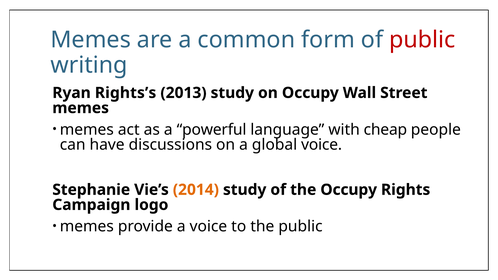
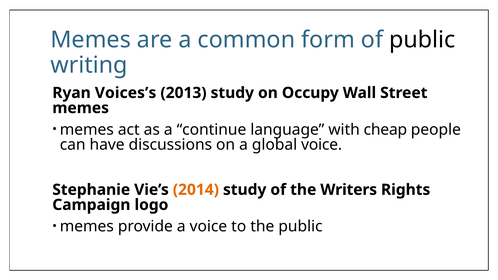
public at (422, 40) colour: red -> black
Rights’s: Rights’s -> Voices’s
powerful: powerful -> continue
the Occupy: Occupy -> Writers
